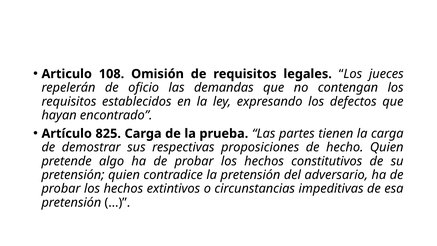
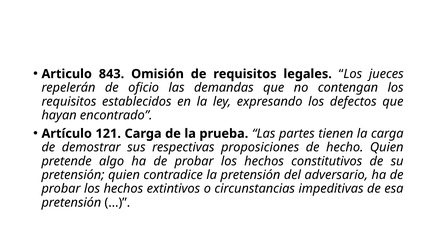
108: 108 -> 843
825: 825 -> 121
